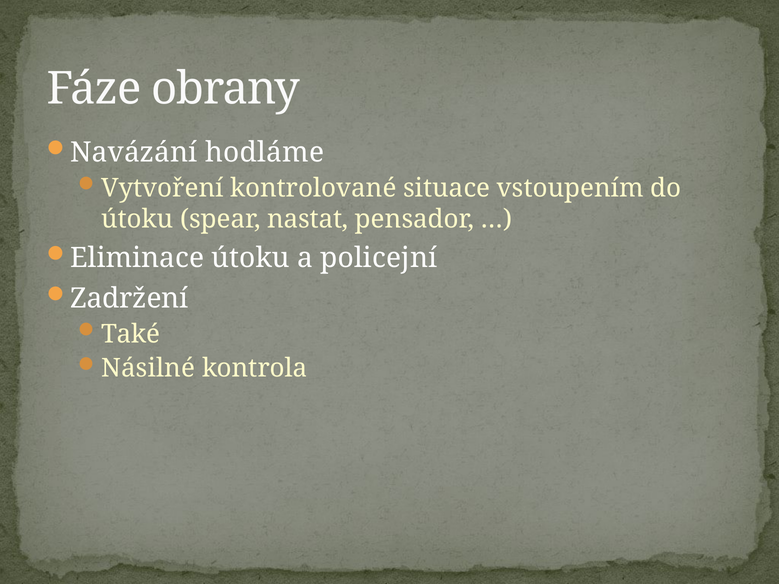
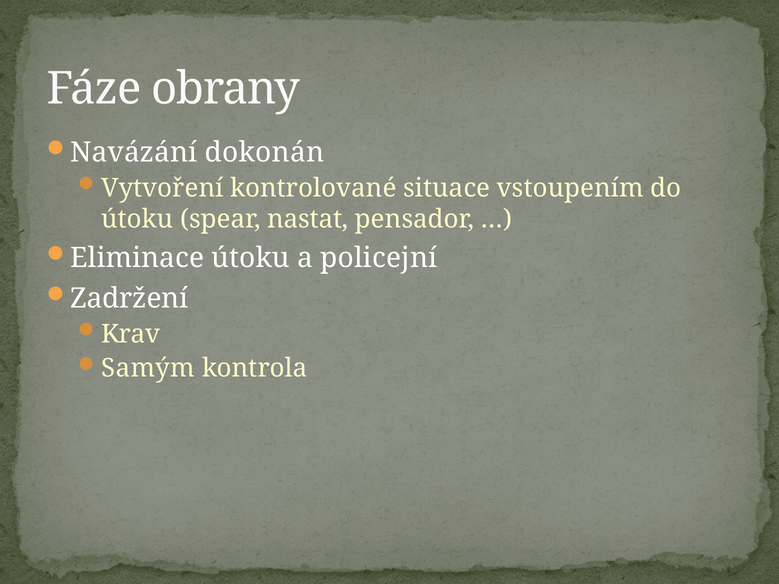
hodláme: hodláme -> dokonán
Také: Také -> Krav
Násilné: Násilné -> Samým
